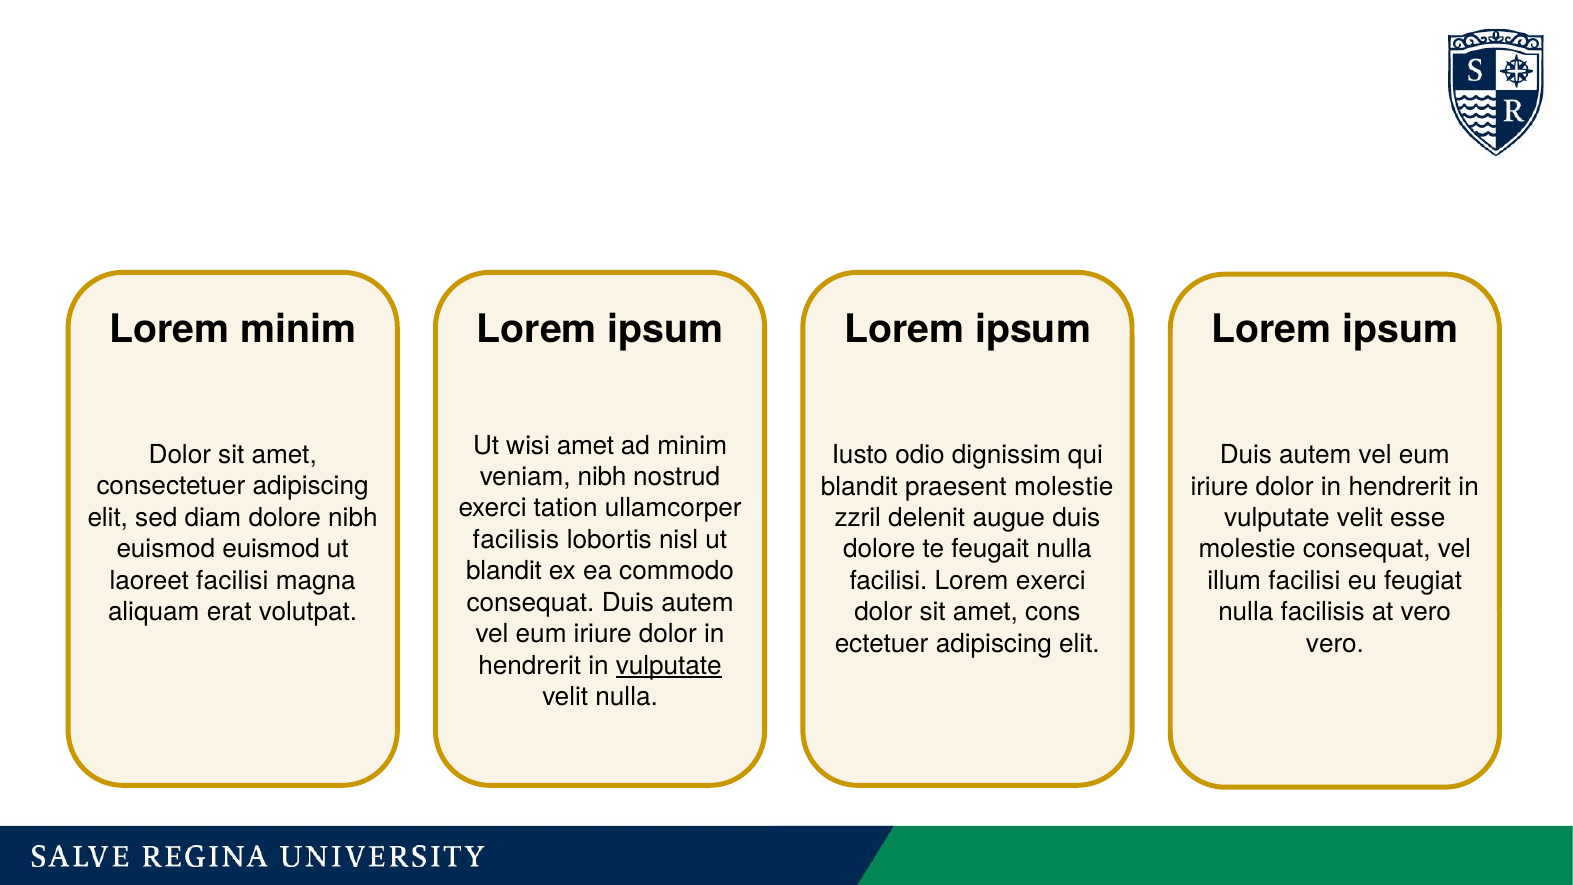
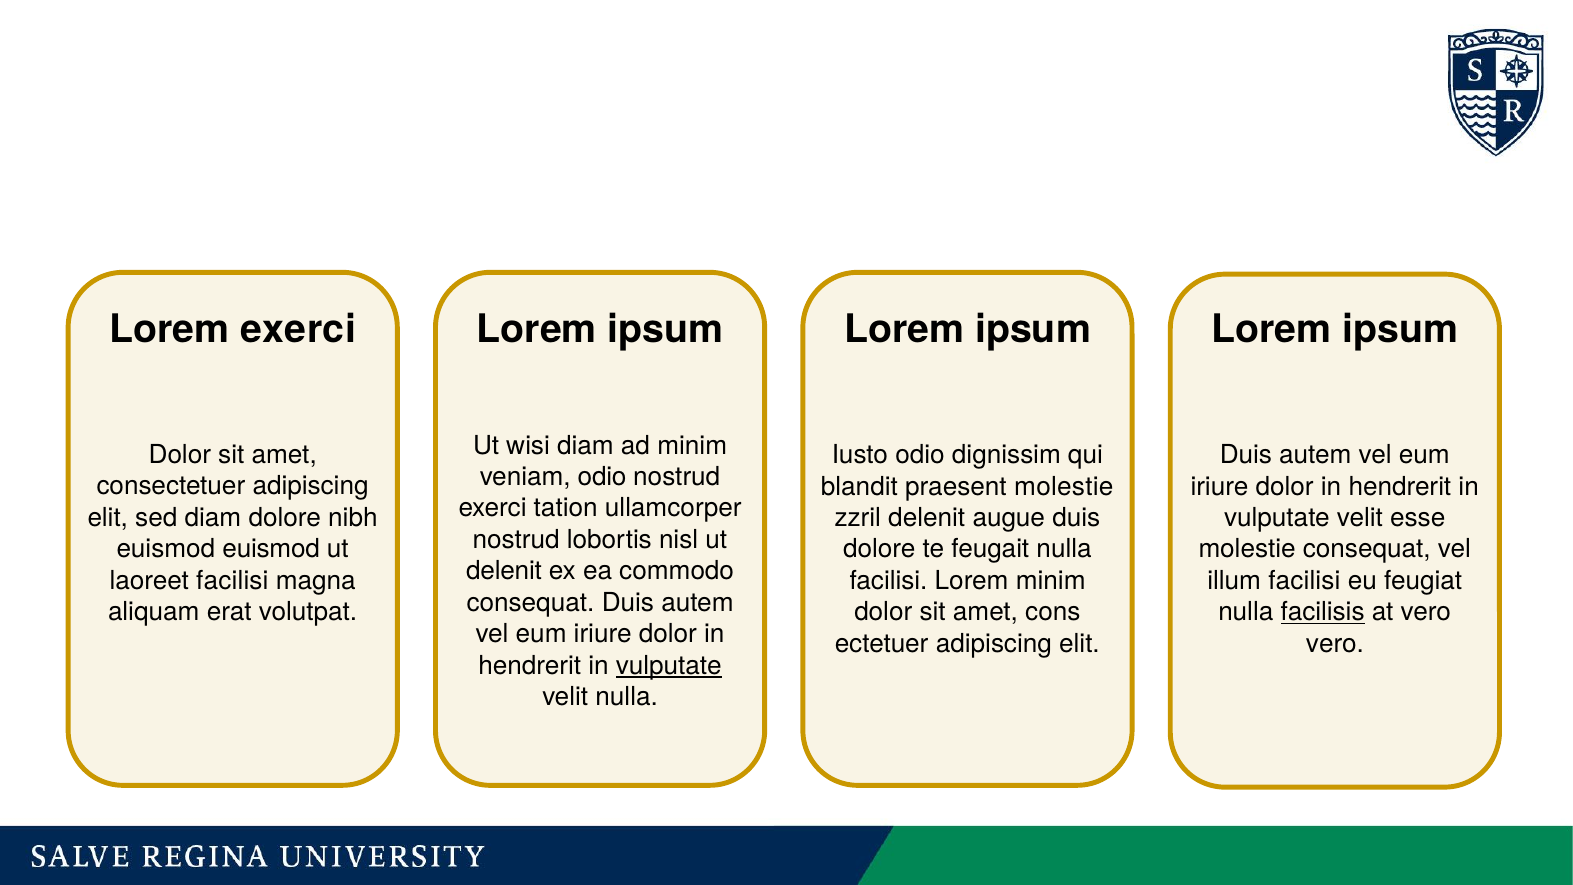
Lorem minim: minim -> exerci
wisi amet: amet -> diam
veniam nibh: nibh -> odio
facilisis at (516, 540): facilisis -> nostrud
blandit at (504, 571): blandit -> delenit
Lorem exerci: exerci -> minim
facilisis at (1323, 612) underline: none -> present
